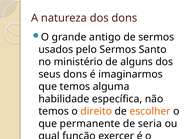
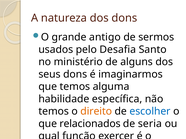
pelo Sermos: Sermos -> Desafia
escolher colour: orange -> blue
permanente: permanente -> relacionados
